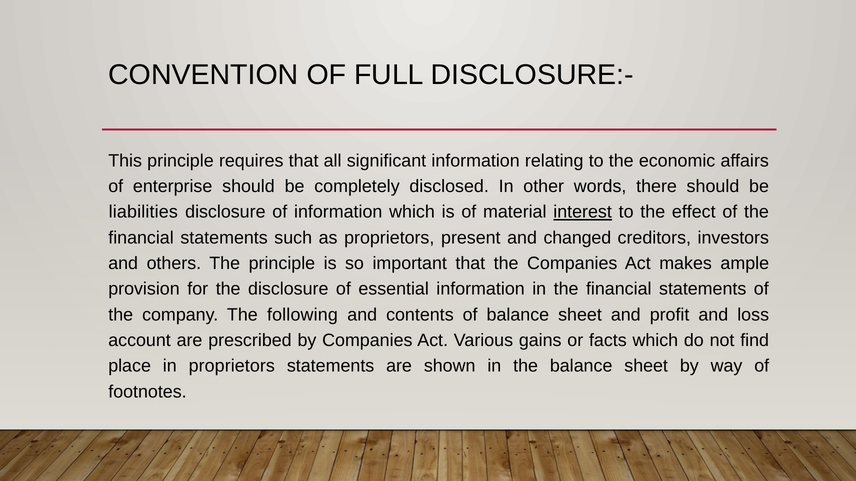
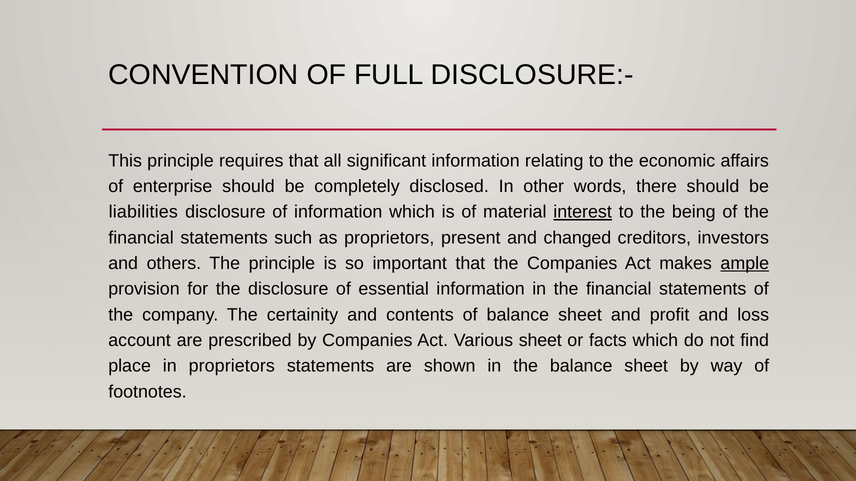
effect: effect -> being
ample underline: none -> present
following: following -> certainity
Various gains: gains -> sheet
